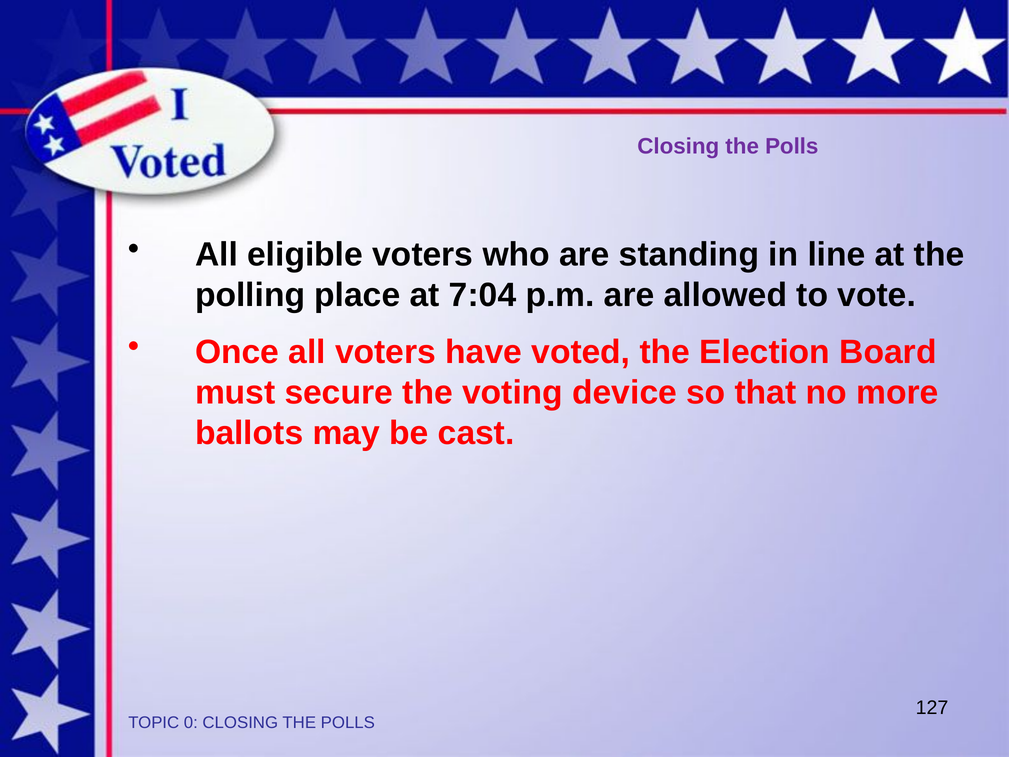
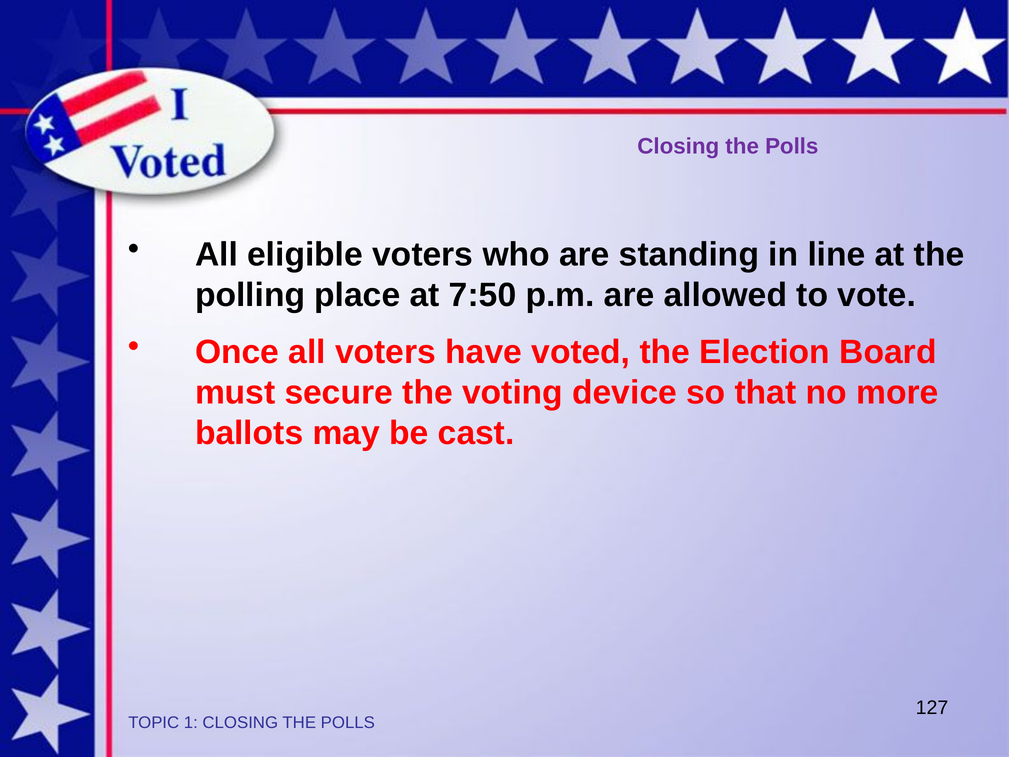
7:04: 7:04 -> 7:50
0: 0 -> 1
